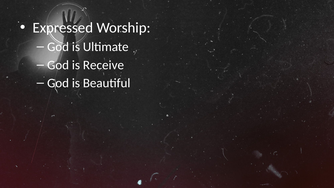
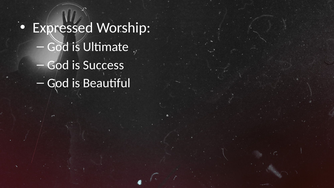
Receive: Receive -> Success
